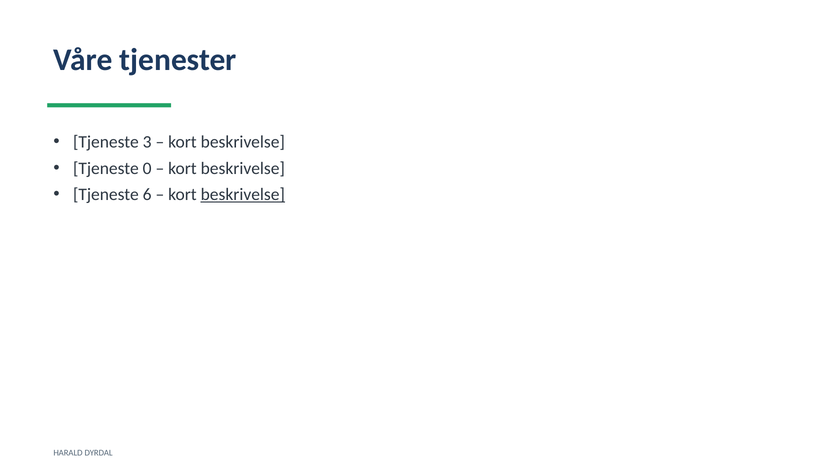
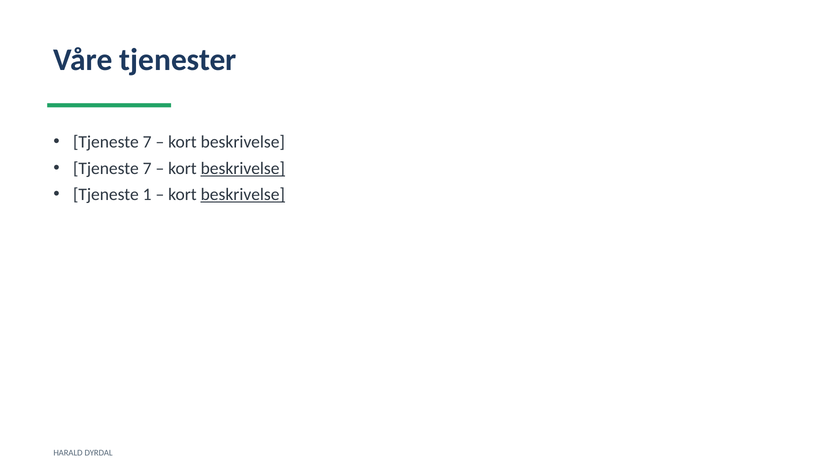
3 at (147, 142): 3 -> 7
0 at (147, 168): 0 -> 7
beskrivelse at (243, 168) underline: none -> present
6: 6 -> 1
